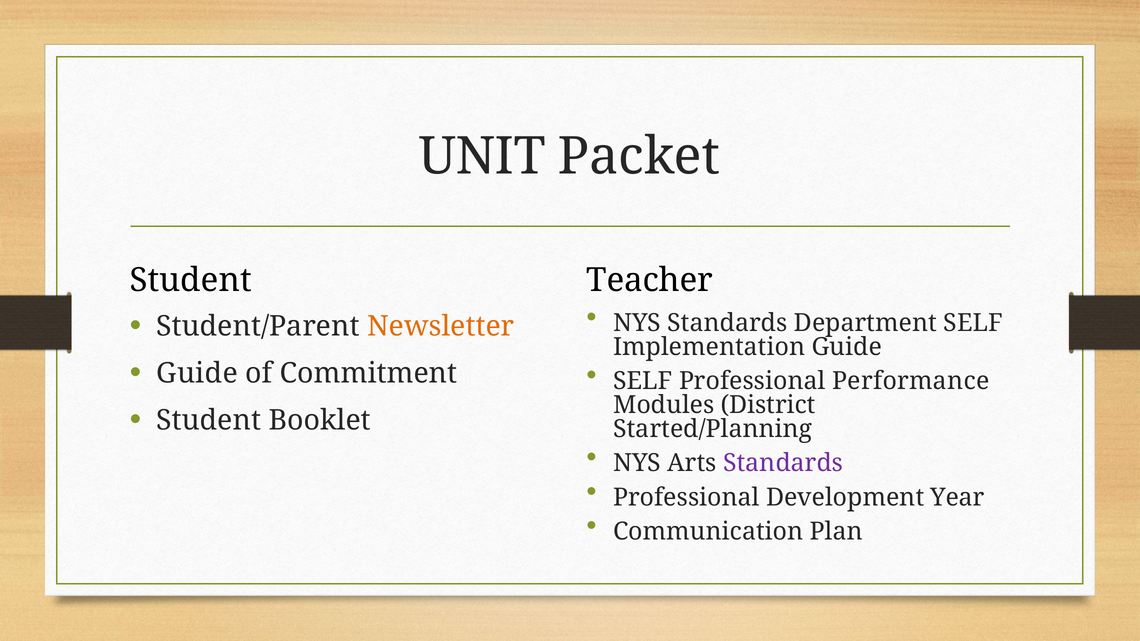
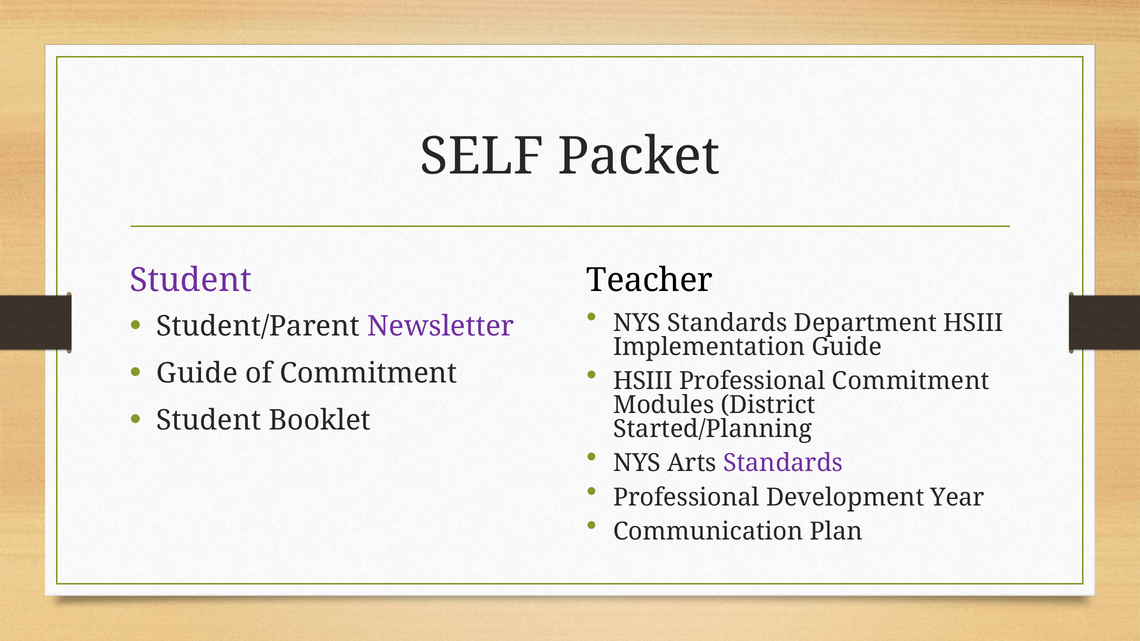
UNIT: UNIT -> SELF
Student at (191, 281) colour: black -> purple
Department SELF: SELF -> HSIII
Newsletter colour: orange -> purple
SELF at (643, 381): SELF -> HSIII
Professional Performance: Performance -> Commitment
